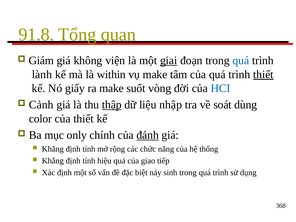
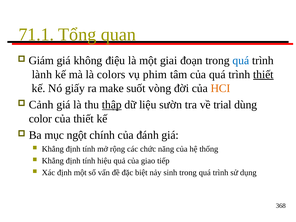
91.8: 91.8 -> 71.1
viện: viện -> điệu
giai underline: present -> none
within: within -> colors
vụ make: make -> phim
HCI colour: blue -> orange
nhập: nhập -> sườn
soát: soát -> trial
only: only -> ngột
đánh underline: present -> none
